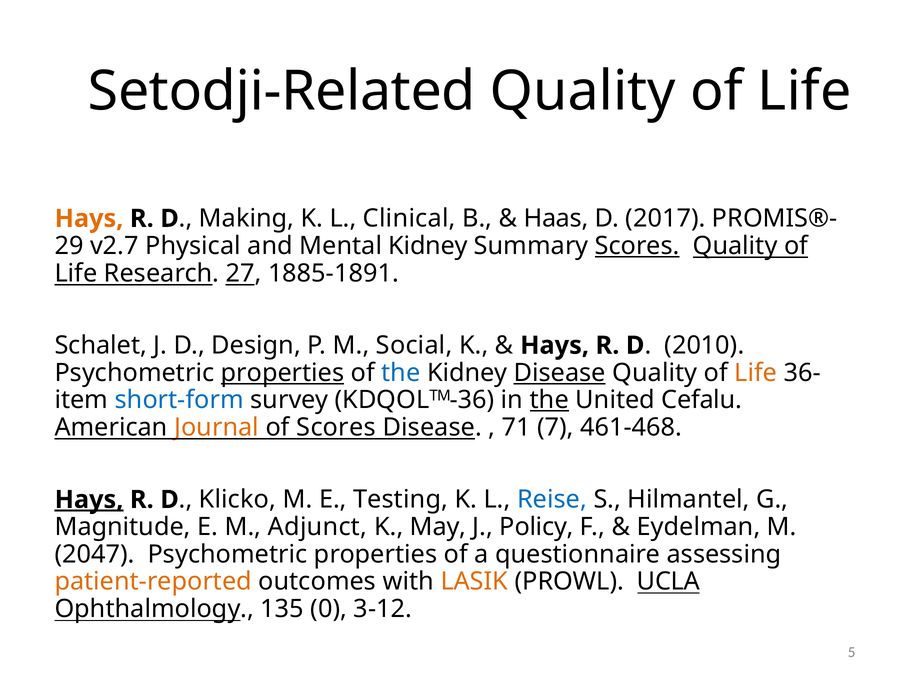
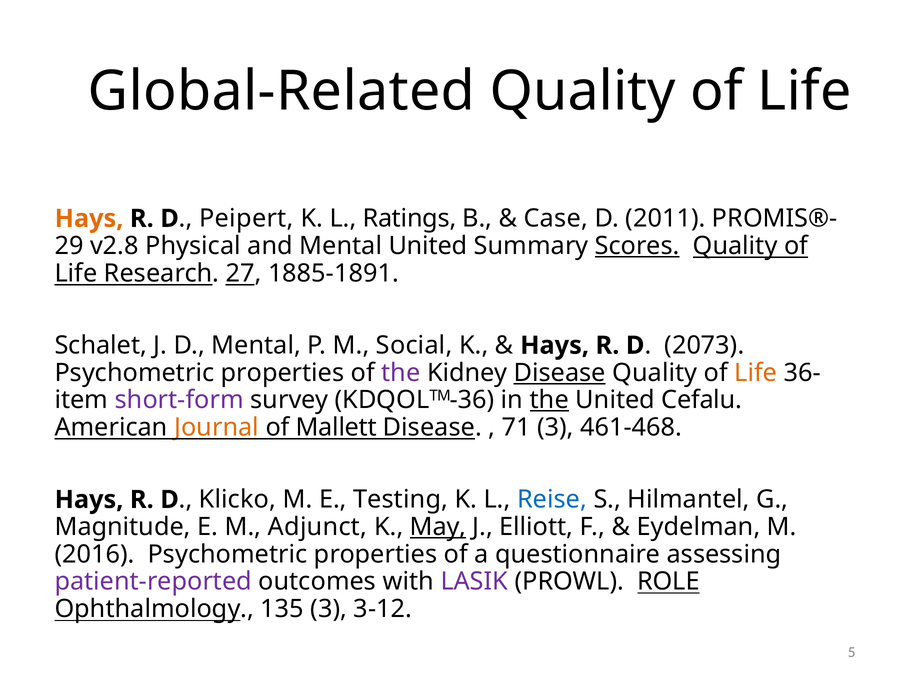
Setodji-Related: Setodji-Related -> Global-Related
Making: Making -> Peipert
Clinical: Clinical -> Ratings
Haas: Haas -> Case
2017: 2017 -> 2011
v2.7: v2.7 -> v2.8
Mental Kidney: Kidney -> United
D Design: Design -> Mental
2010: 2010 -> 2073
properties at (282, 372) underline: present -> none
the at (401, 372) colour: blue -> purple
short-form colour: blue -> purple
of Scores: Scores -> Mallett
71 7: 7 -> 3
Hays at (89, 499) underline: present -> none
May underline: none -> present
Policy: Policy -> Elliott
2047: 2047 -> 2016
patient-reported colour: orange -> purple
LASIK colour: orange -> purple
UCLA: UCLA -> ROLE
135 0: 0 -> 3
